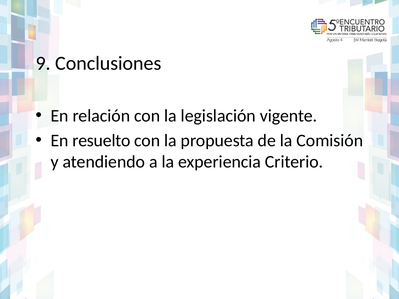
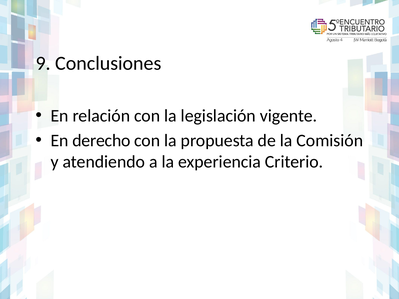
resuelto: resuelto -> derecho
